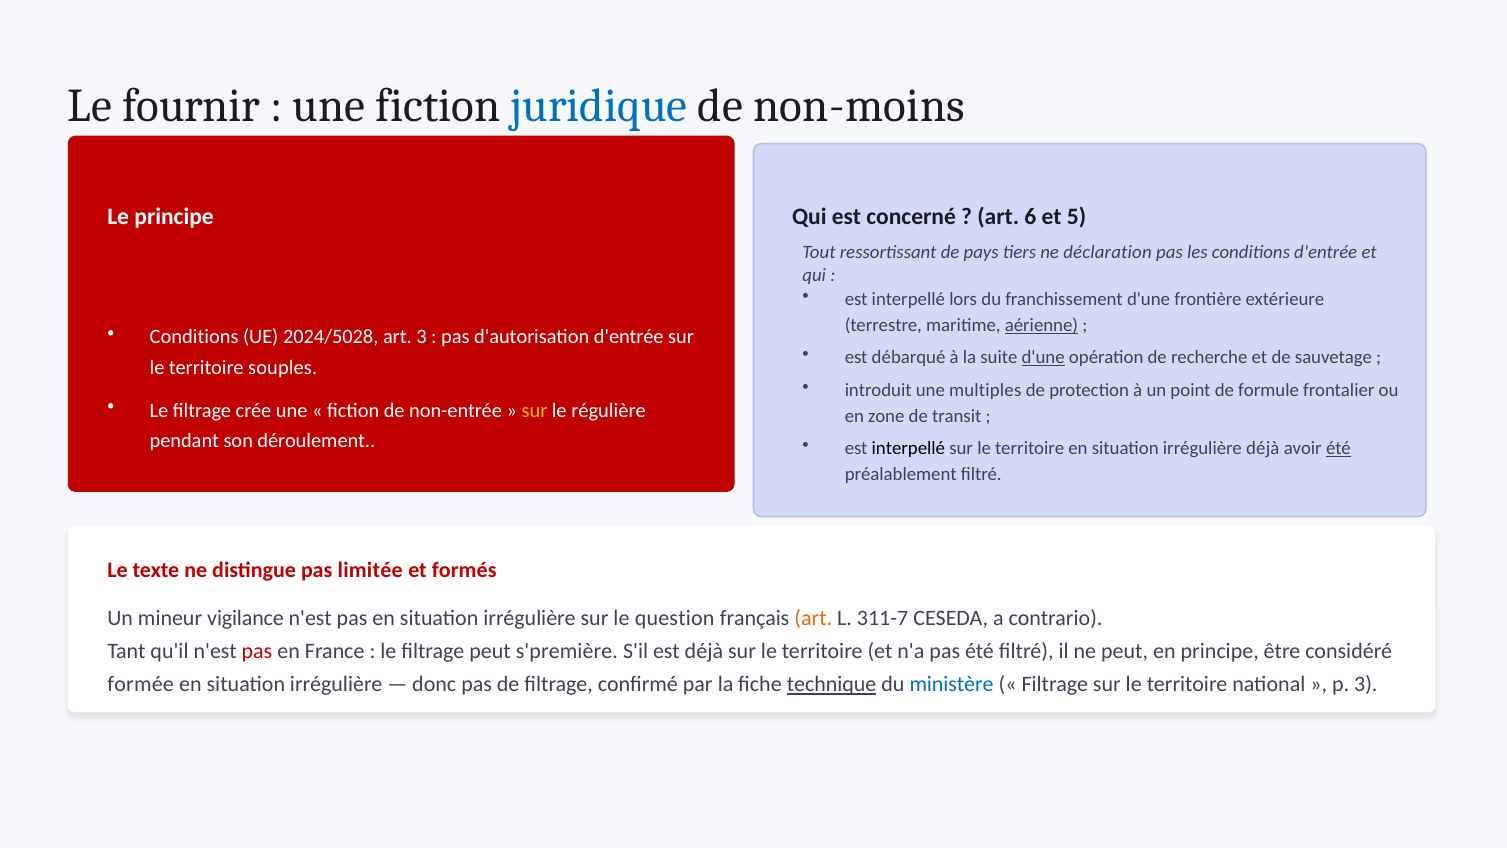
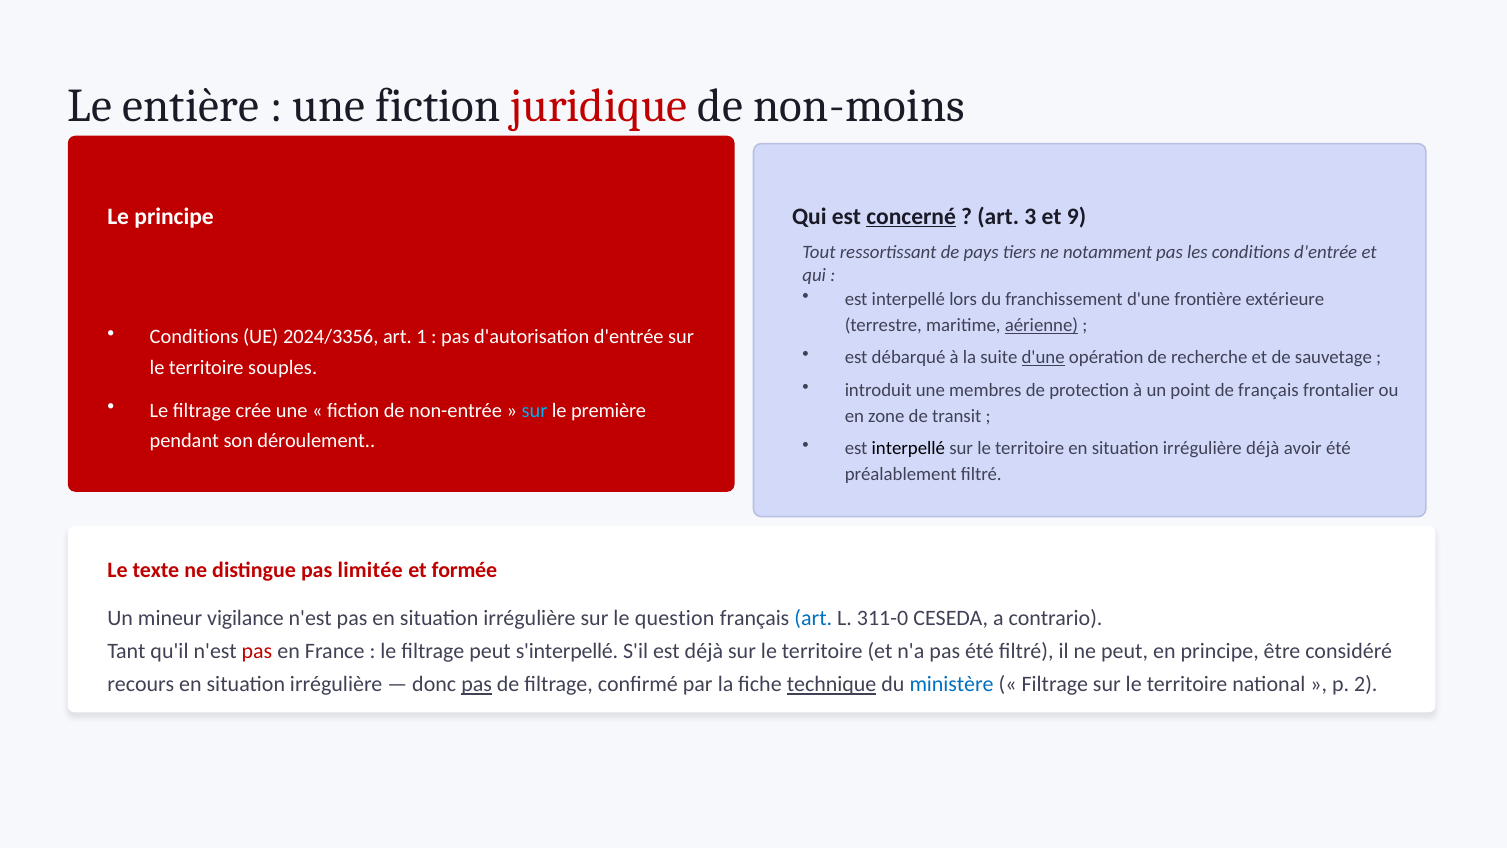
fournir: fournir -> entière
juridique colour: blue -> red
concerné underline: none -> present
6: 6 -> 3
5: 5 -> 9
déclaration: déclaration -> notamment
2024/5028: 2024/5028 -> 2024/3356
art 3: 3 -> 1
multiples: multiples -> membres
de formule: formule -> français
sur at (535, 410) colour: yellow -> light blue
régulière: régulière -> première
été at (1338, 448) underline: present -> none
formés: formés -> formée
art at (813, 618) colour: orange -> blue
311-7: 311-7 -> 311-0
s'première: s'première -> s'interpellé
formée: formée -> recours
pas at (477, 684) underline: none -> present
p 3: 3 -> 2
